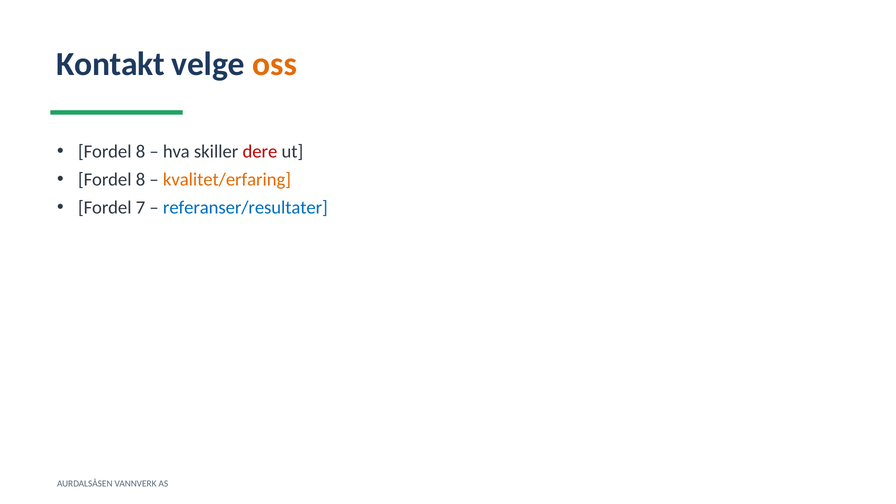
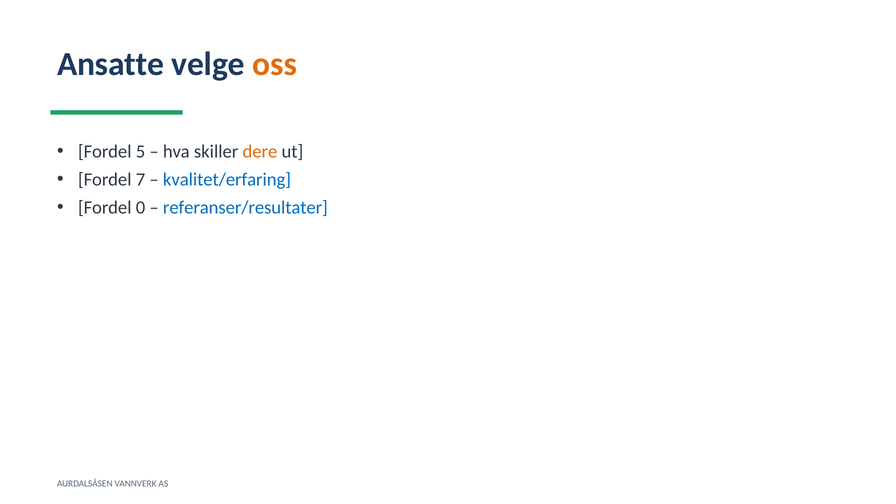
Kontakt: Kontakt -> Ansatte
8 at (141, 152): 8 -> 5
dere colour: red -> orange
8 at (141, 180): 8 -> 7
kvalitet/erfaring colour: orange -> blue
7: 7 -> 0
